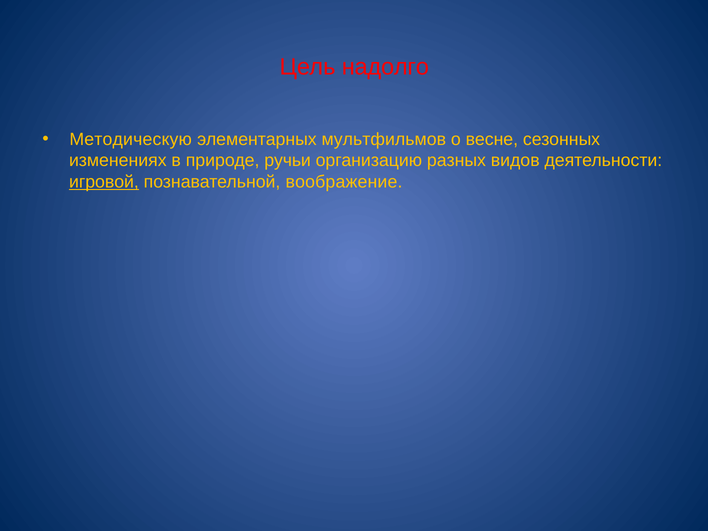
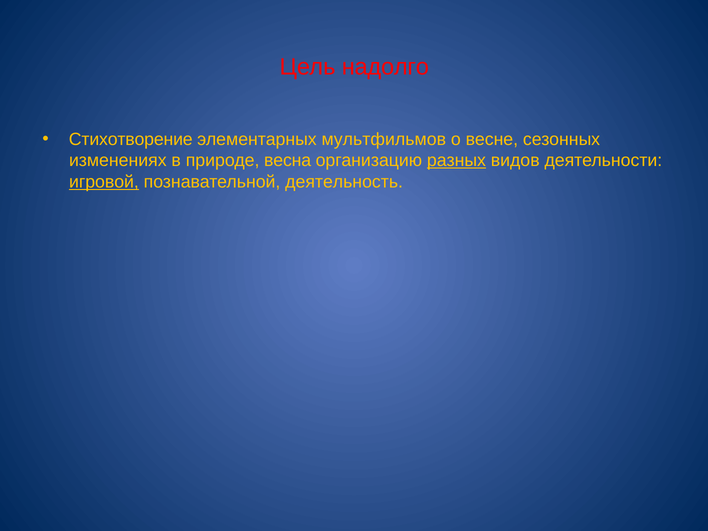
Методическую: Методическую -> Стихотворение
ручьи: ручьи -> весна
разных underline: none -> present
воображение: воображение -> деятельность
